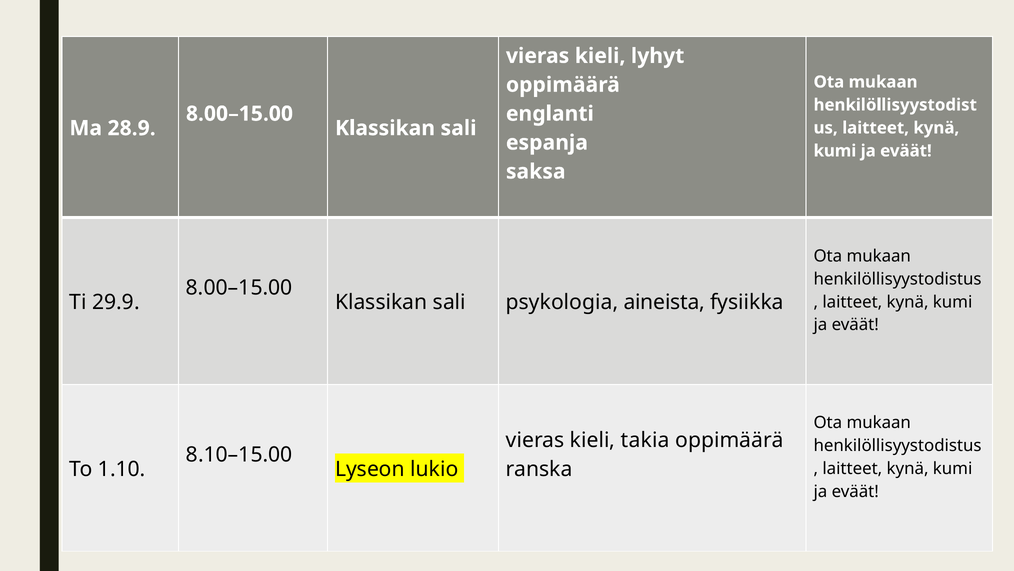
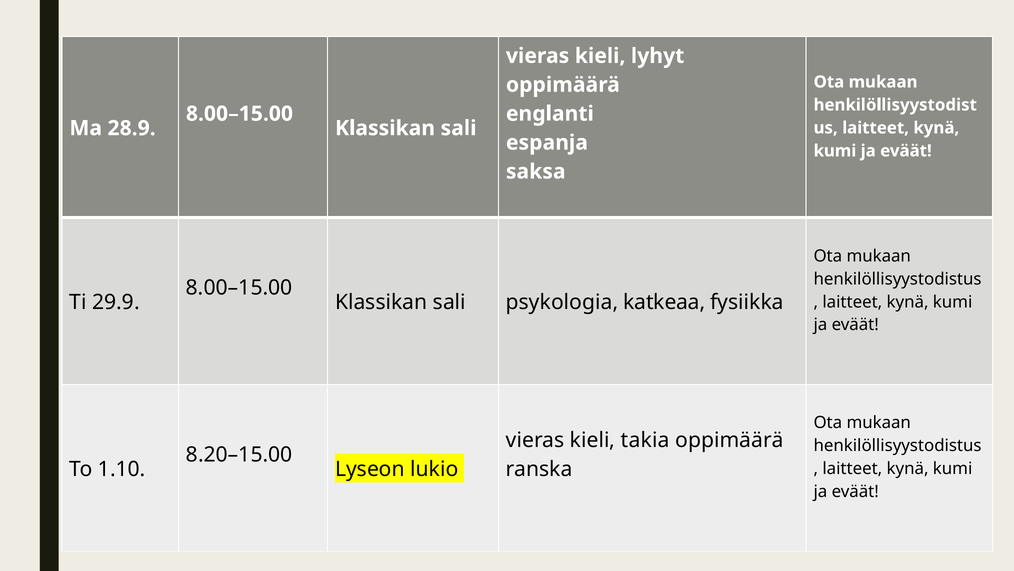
aineista: aineista -> katkeaa
8.10–15.00: 8.10–15.00 -> 8.20–15.00
